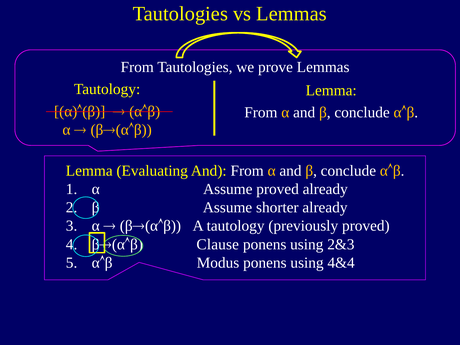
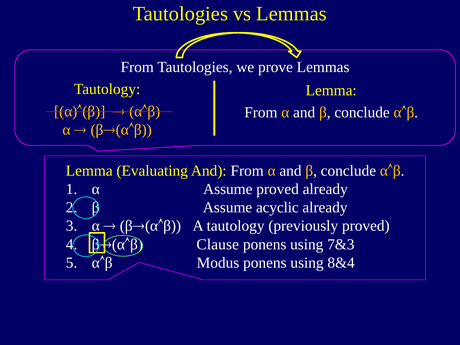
shorter: shorter -> acyclic
2&3: 2&3 -> 7&3
4&4: 4&4 -> 8&4
